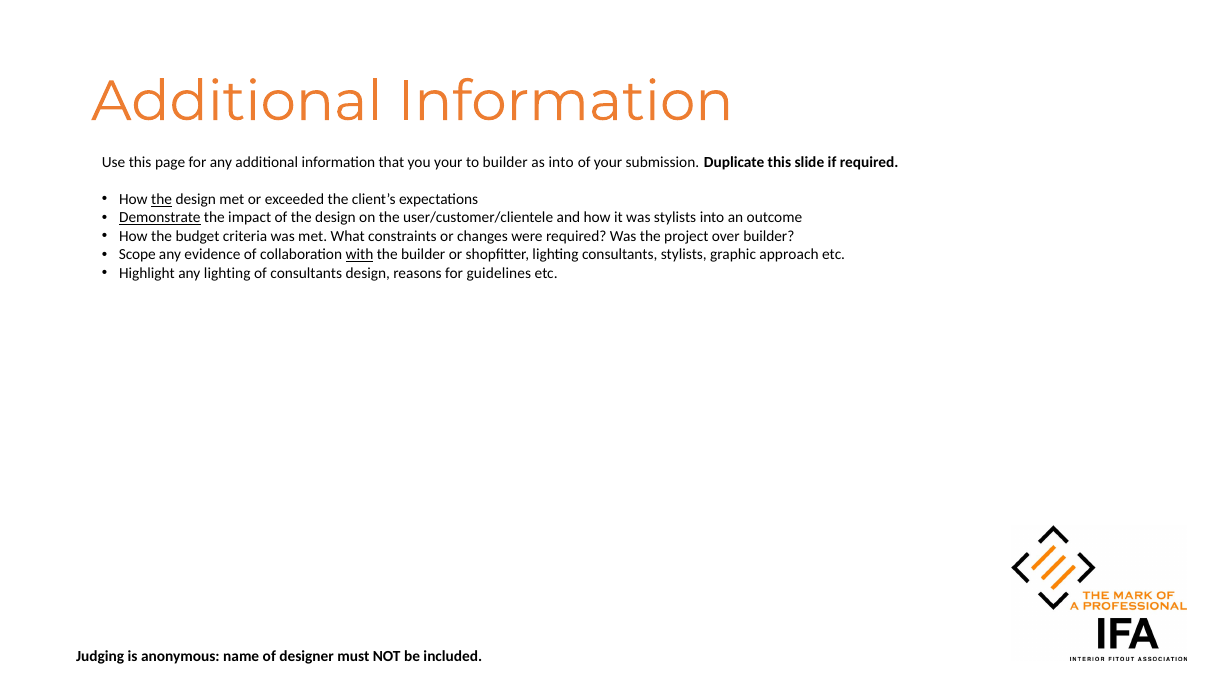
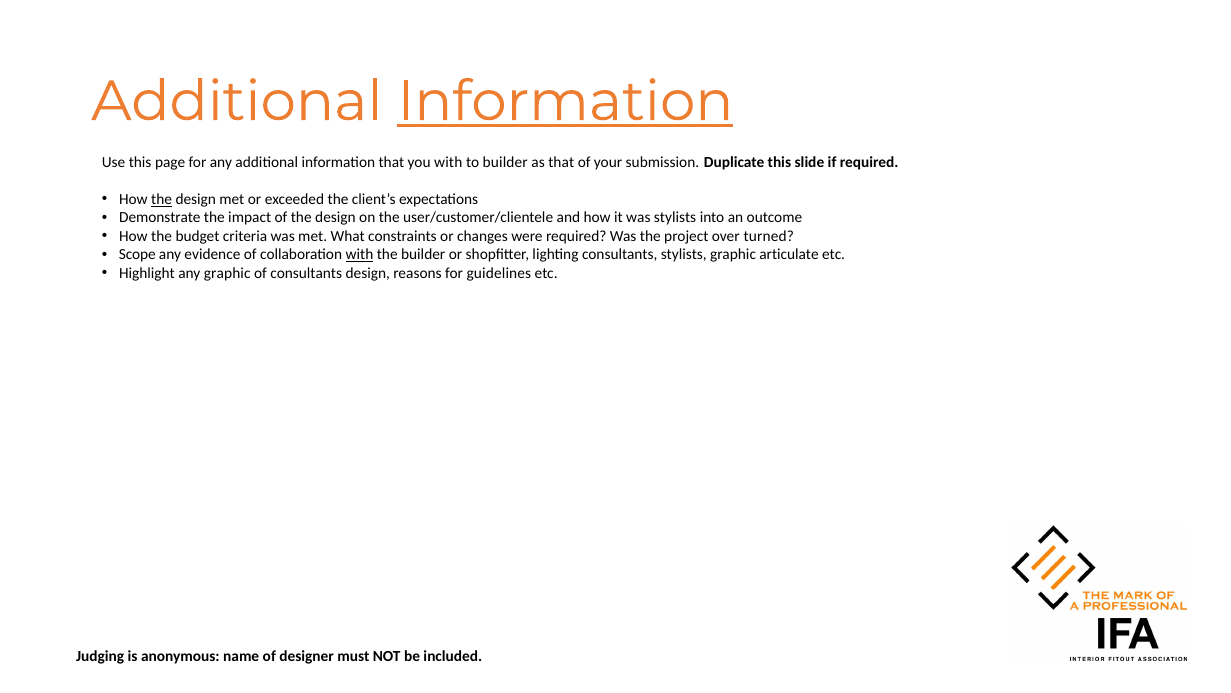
Information at (565, 101) underline: none -> present
you your: your -> with
as into: into -> that
Demonstrate underline: present -> none
over builder: builder -> turned
approach: approach -> articulate
any lighting: lighting -> graphic
